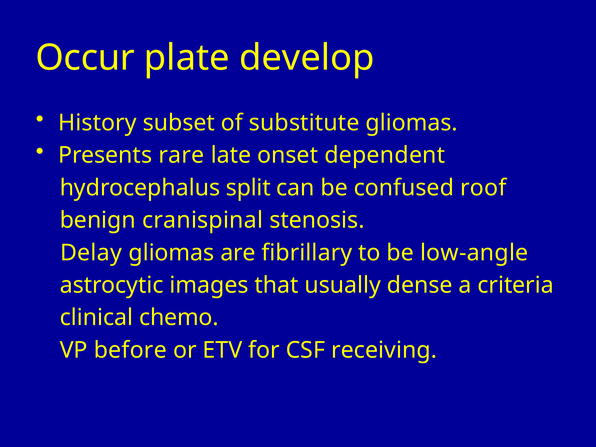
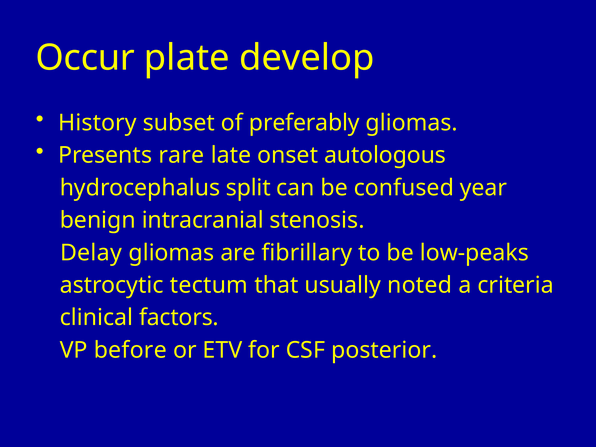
substitute: substitute -> preferably
dependent: dependent -> autologous
roof: roof -> year
cranispinal: cranispinal -> intracranial
low-angle: low-angle -> low-peaks
images: images -> tectum
dense: dense -> noted
chemo: chemo -> factors
receiving: receiving -> posterior
